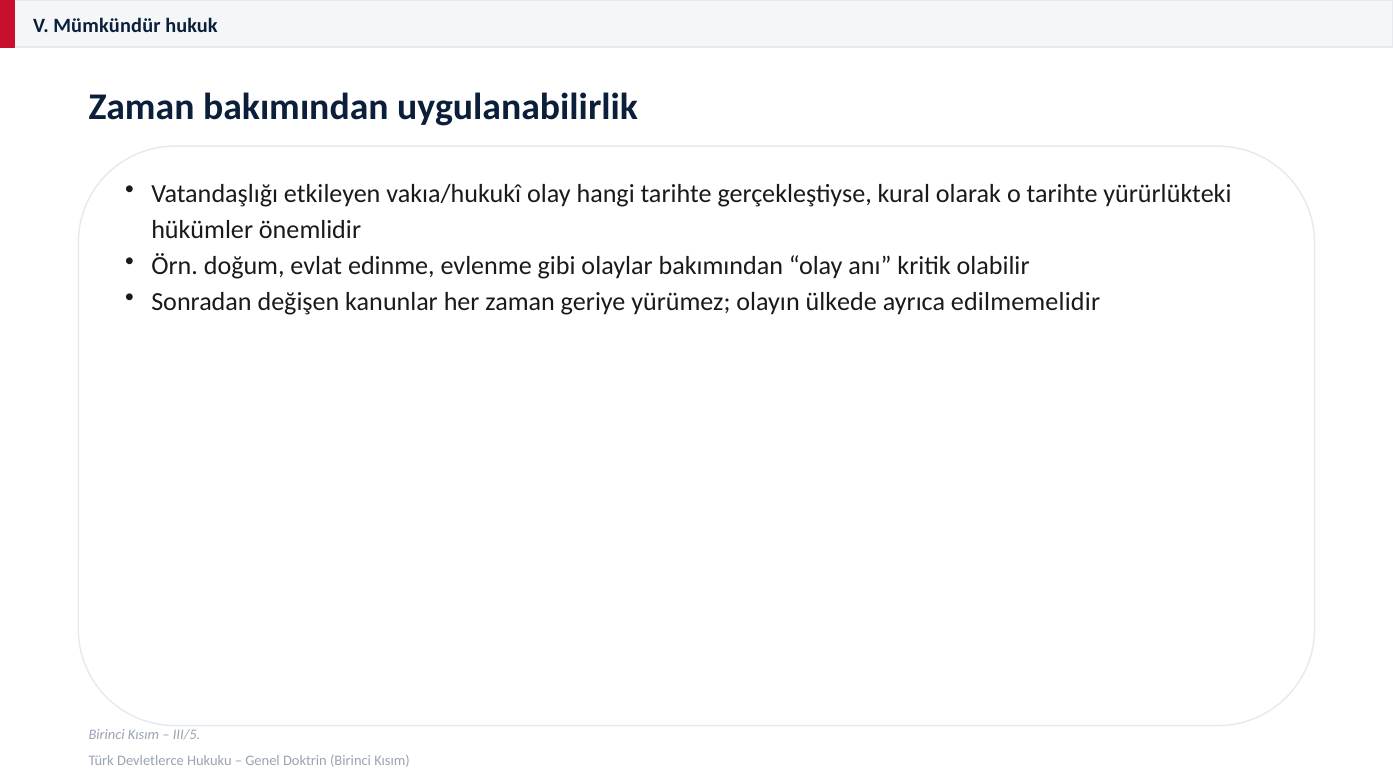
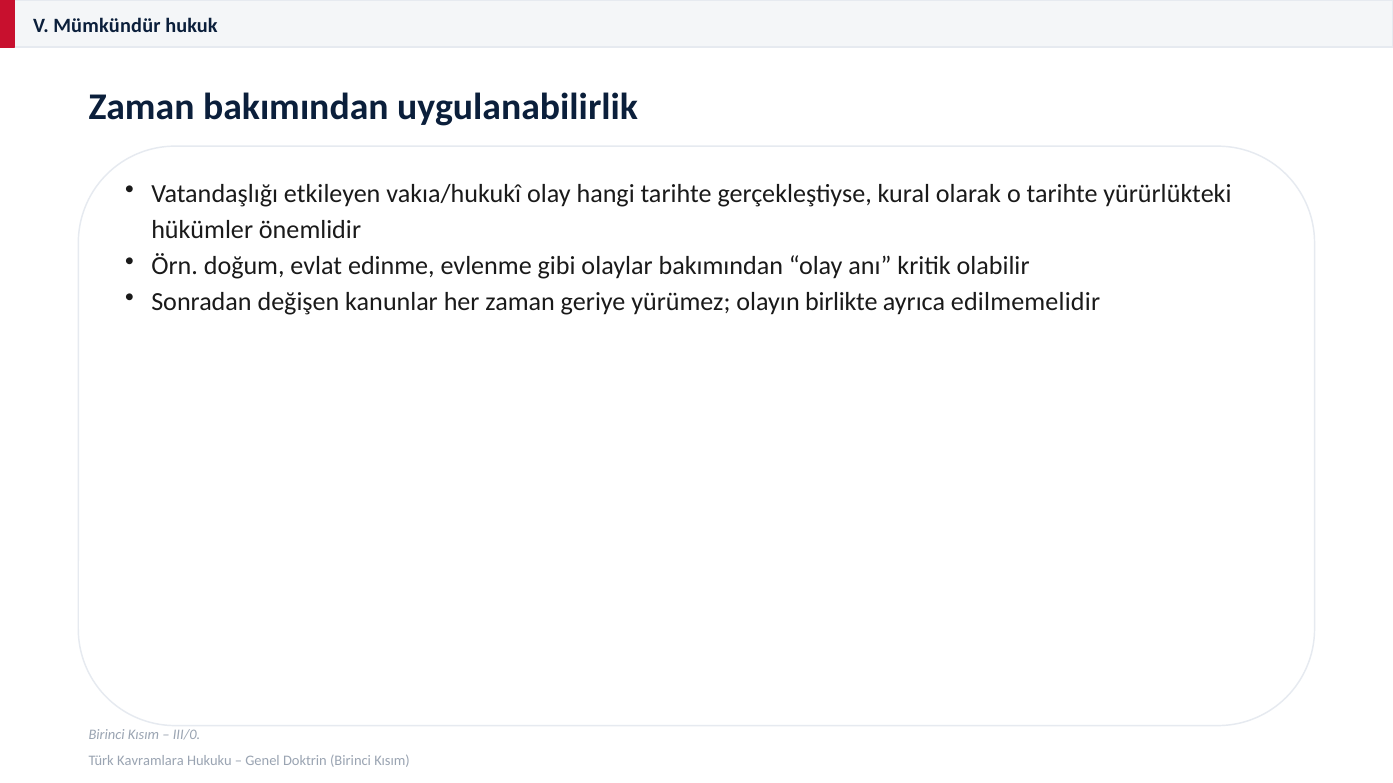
ülkede: ülkede -> birlikte
III/5: III/5 -> III/0
Devletlerce: Devletlerce -> Kavramlara
